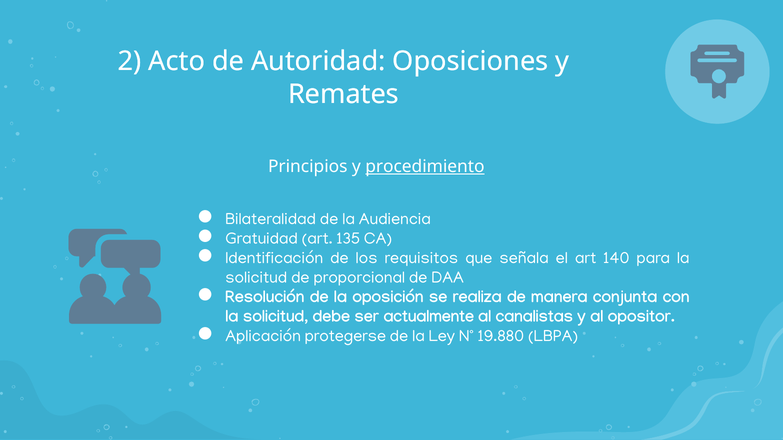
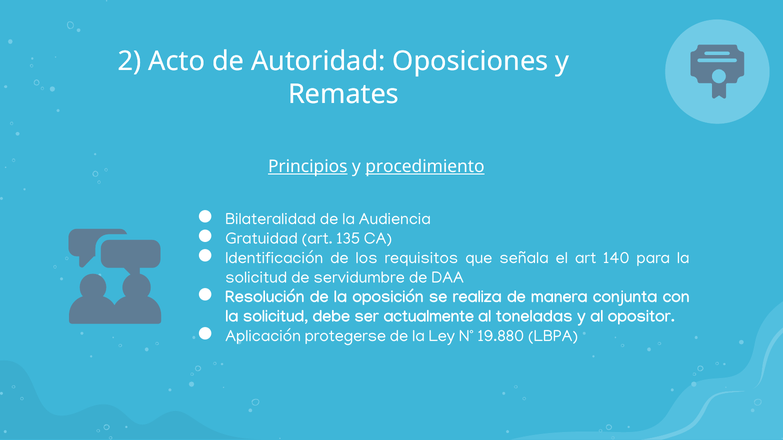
Principios underline: none -> present
proporcional: proporcional -> servidumbre
canalistas: canalistas -> toneladas
